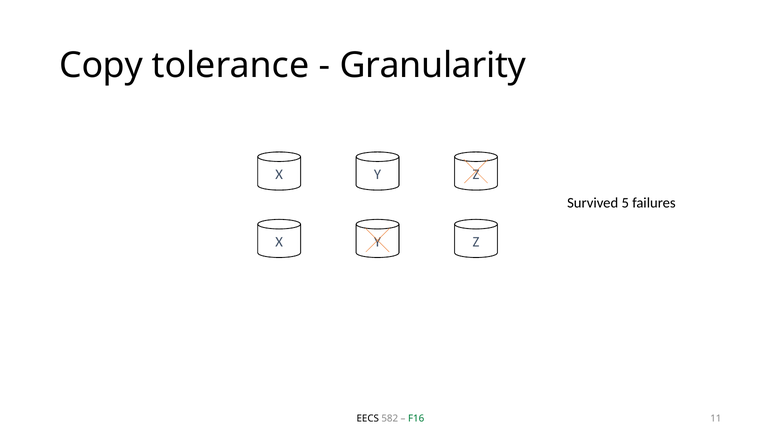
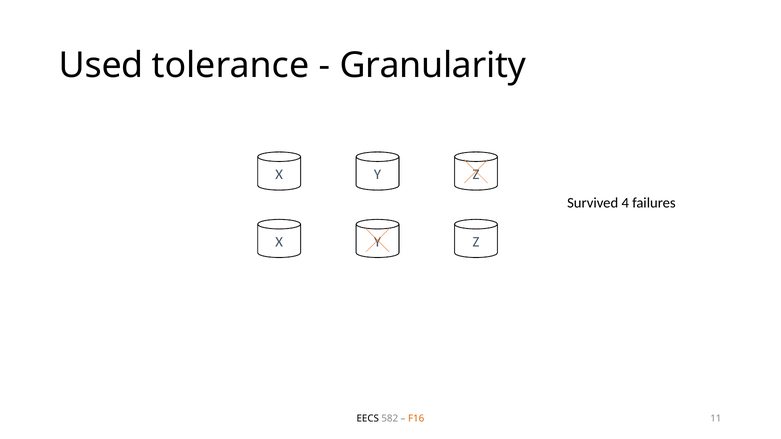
Copy: Copy -> Used
5: 5 -> 4
F16 colour: green -> orange
